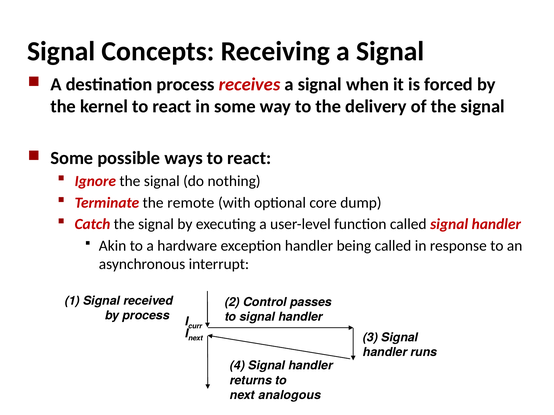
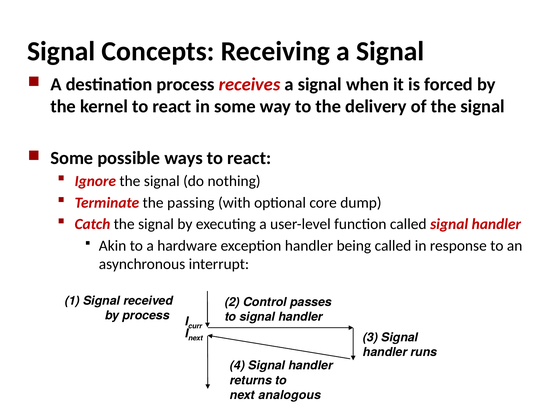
remote: remote -> passing
